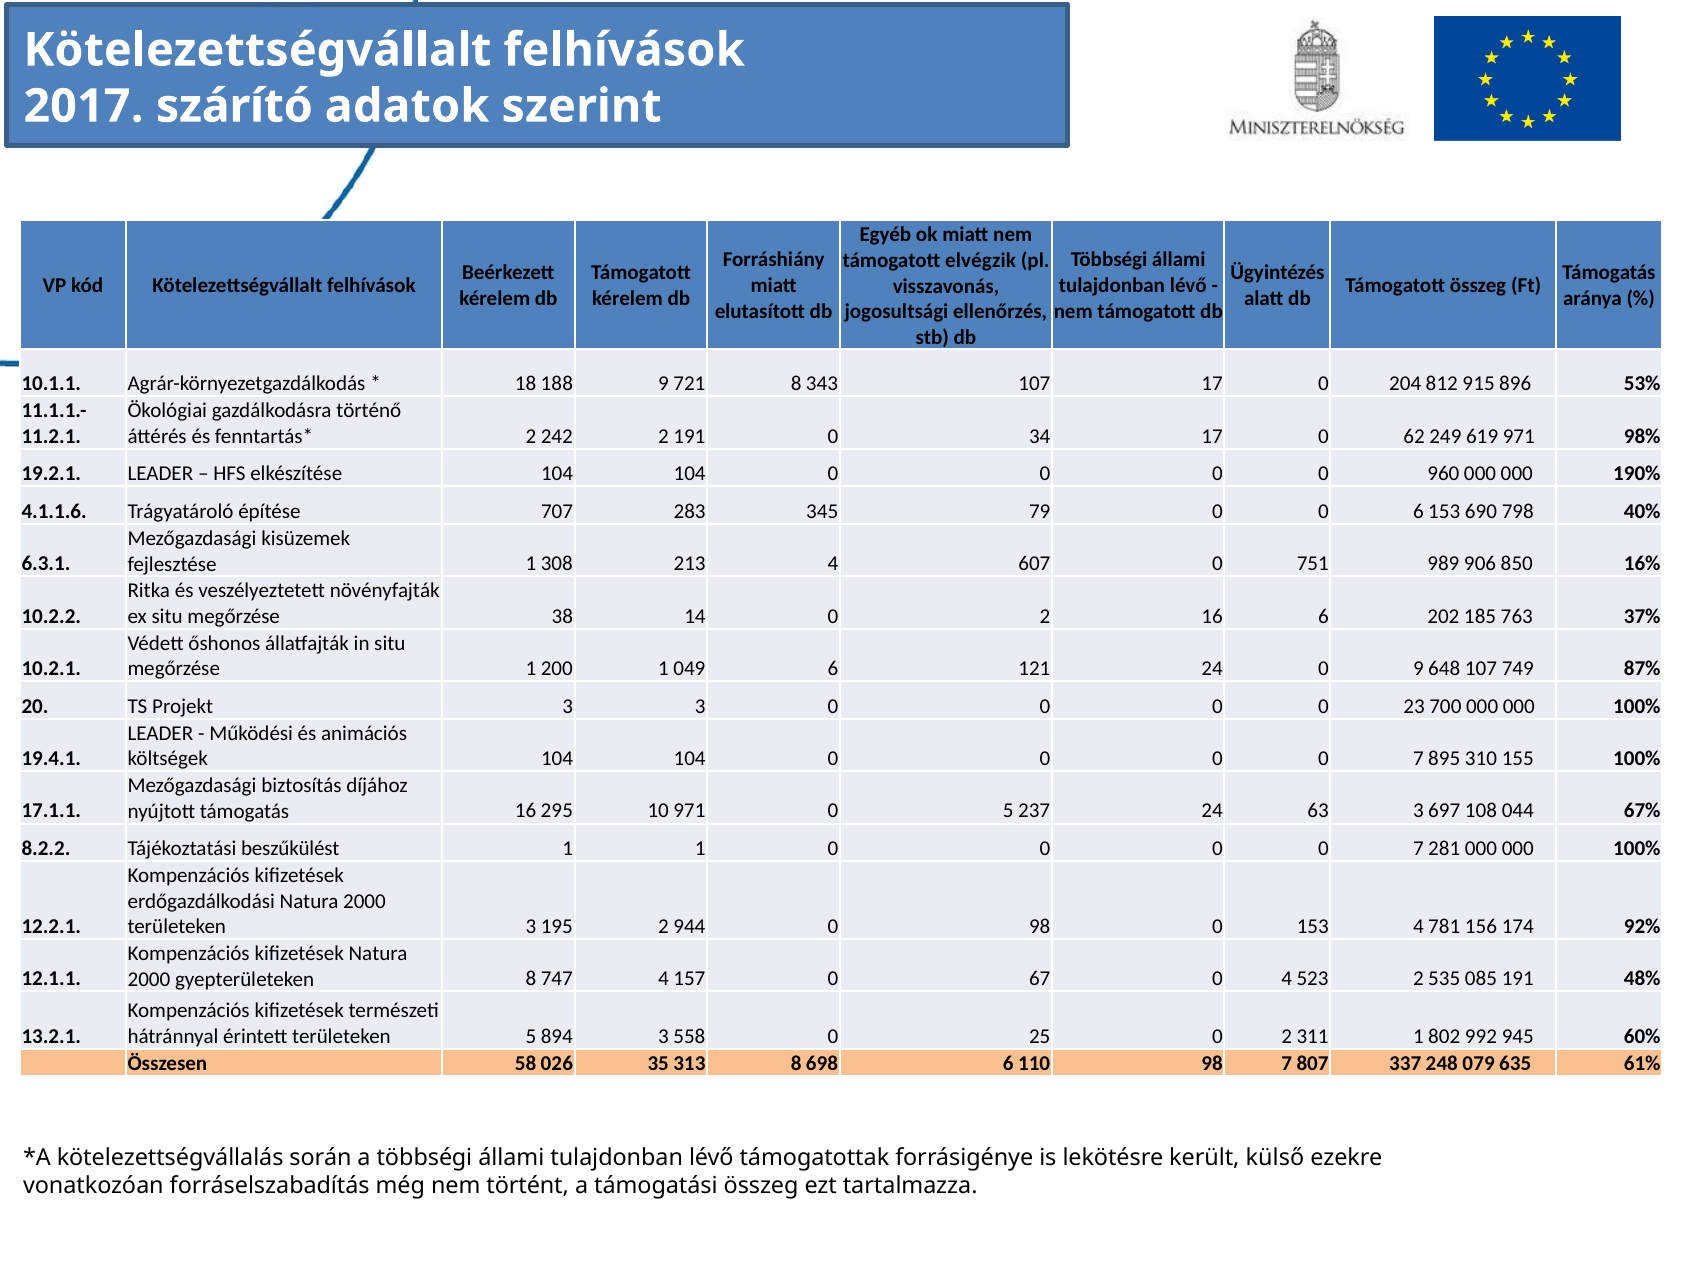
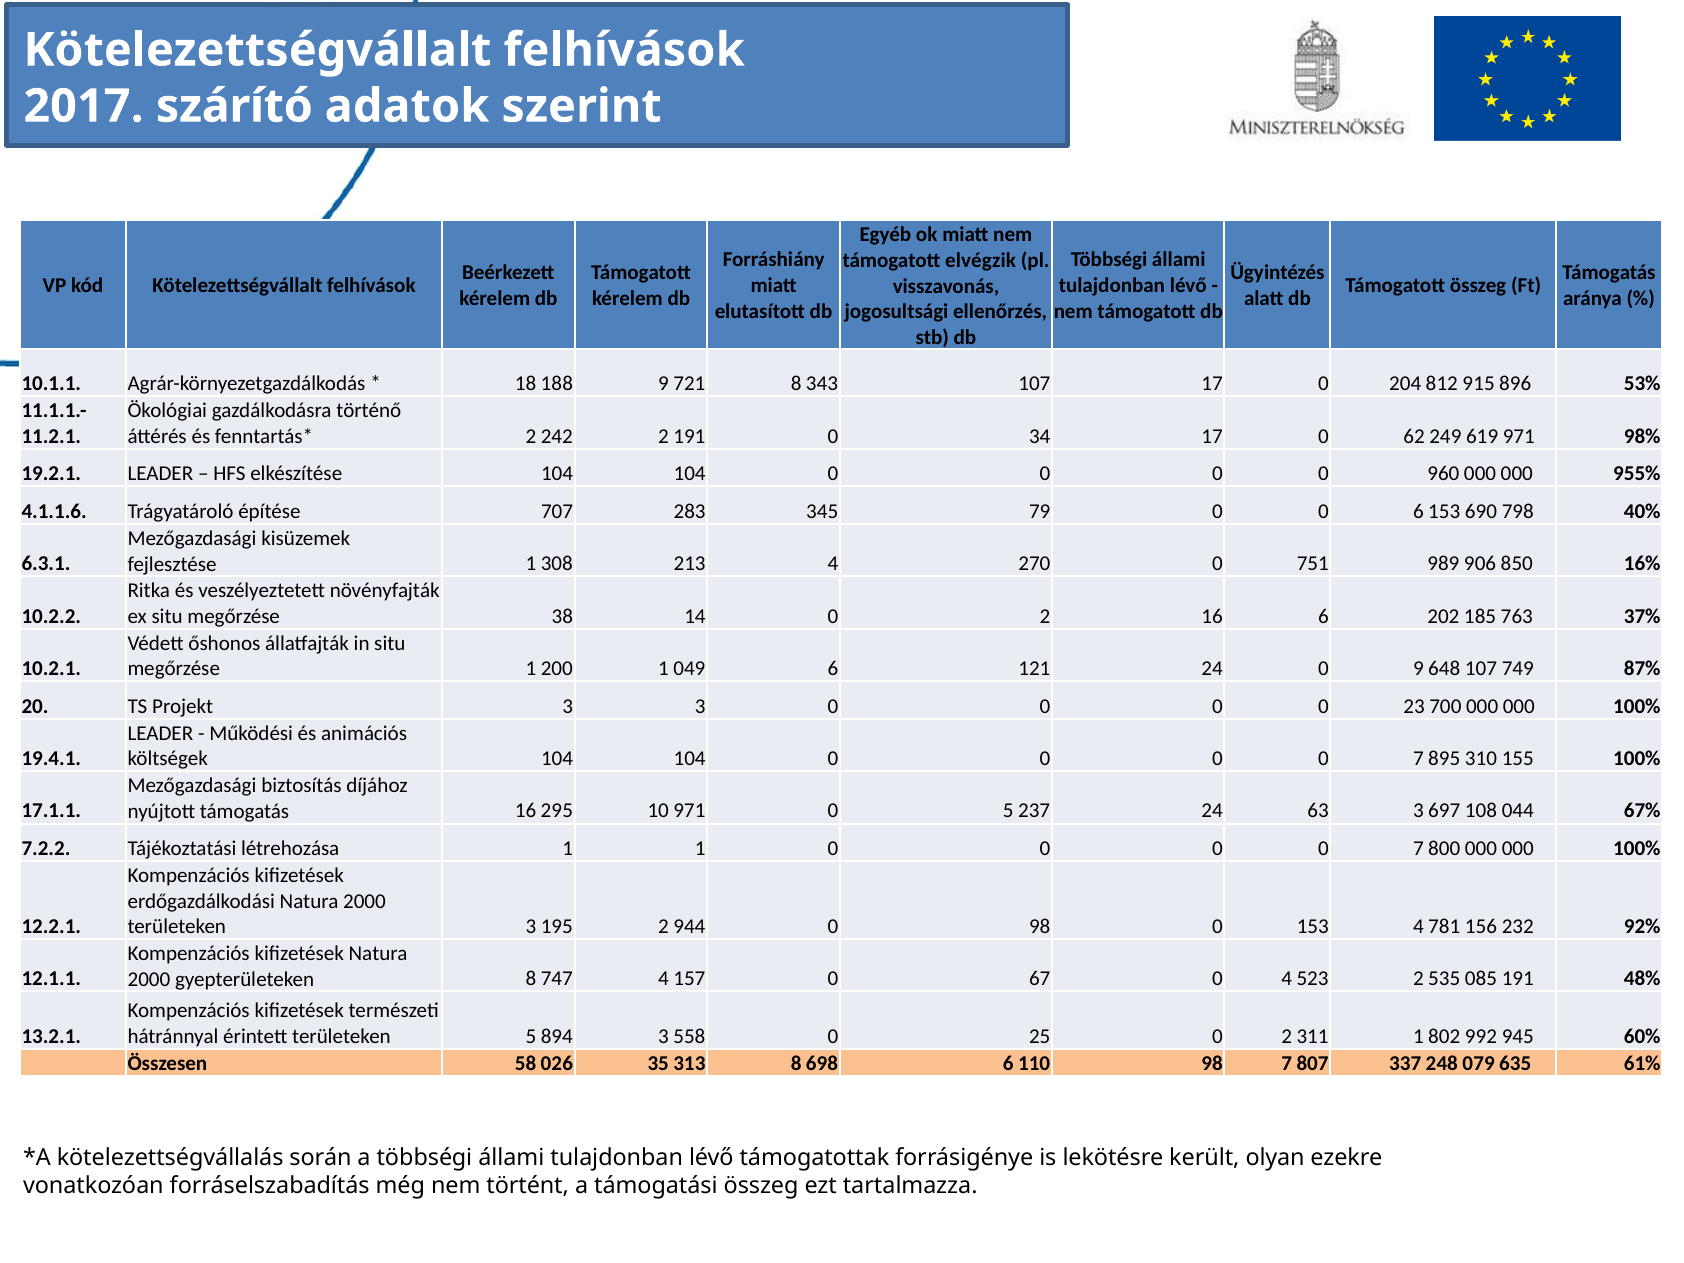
190%: 190% -> 955%
607: 607 -> 270
8.2.2: 8.2.2 -> 7.2.2
beszűkülést: beszűkülést -> létrehozása
281: 281 -> 800
174: 174 -> 232
külső: külső -> olyan
